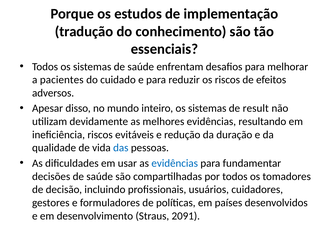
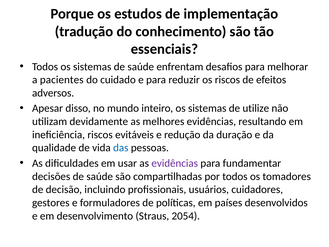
result: result -> utilize
evidências at (175, 163) colour: blue -> purple
2091: 2091 -> 2054
